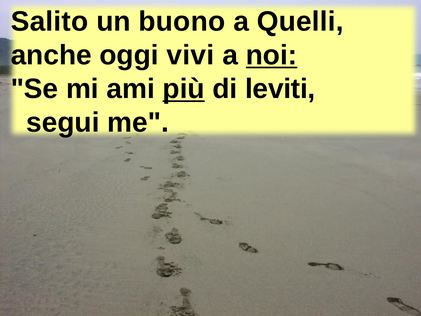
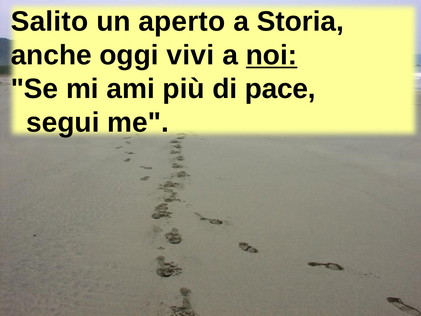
buono: buono -> aperto
Quelli: Quelli -> Storia
più underline: present -> none
leviti: leviti -> pace
